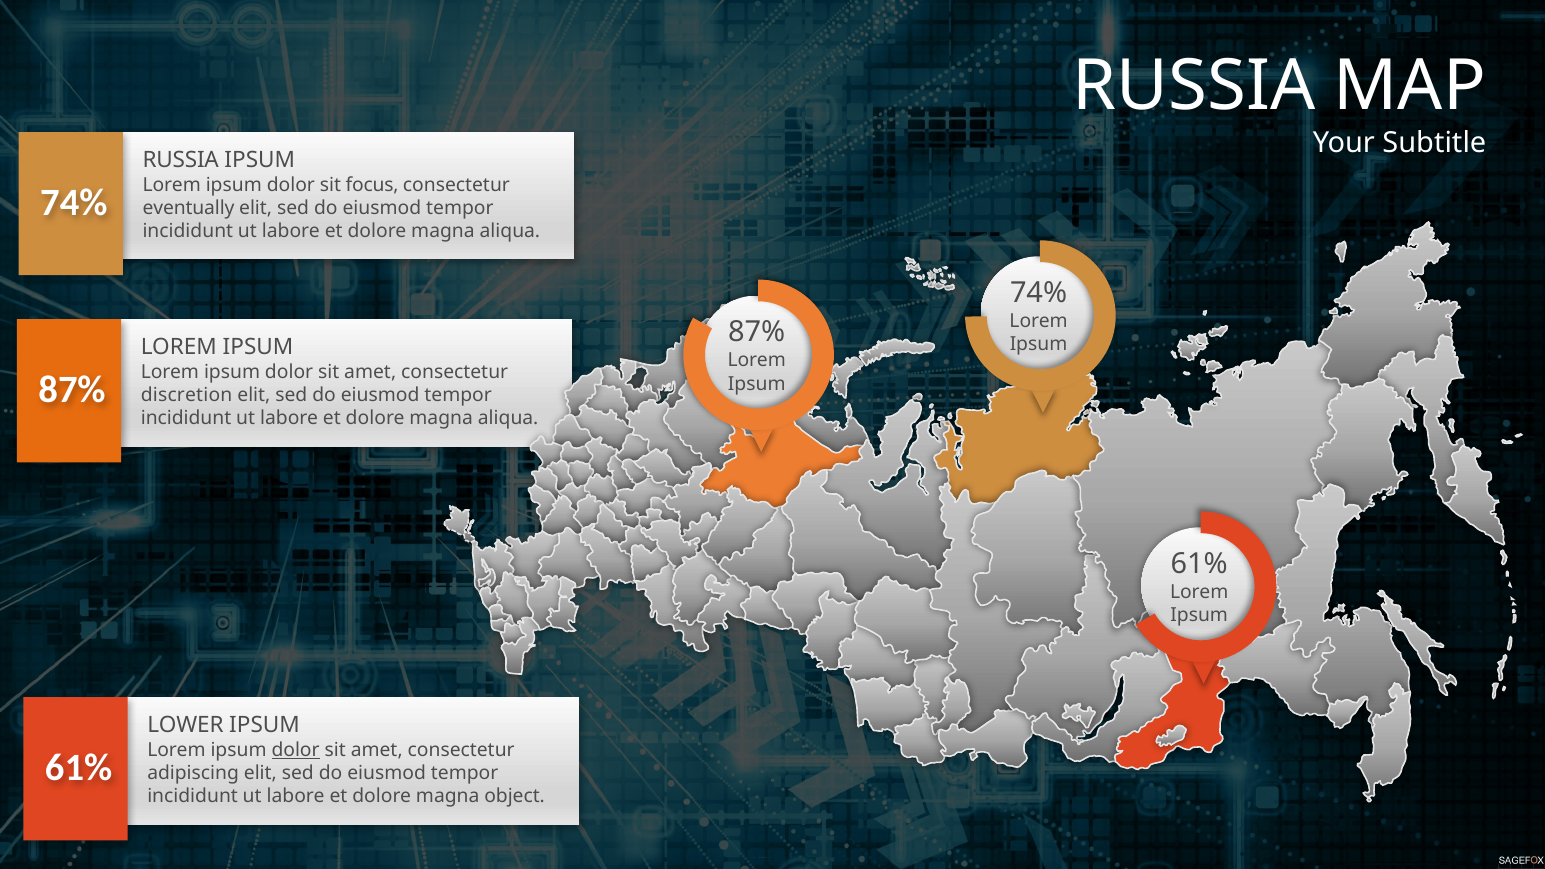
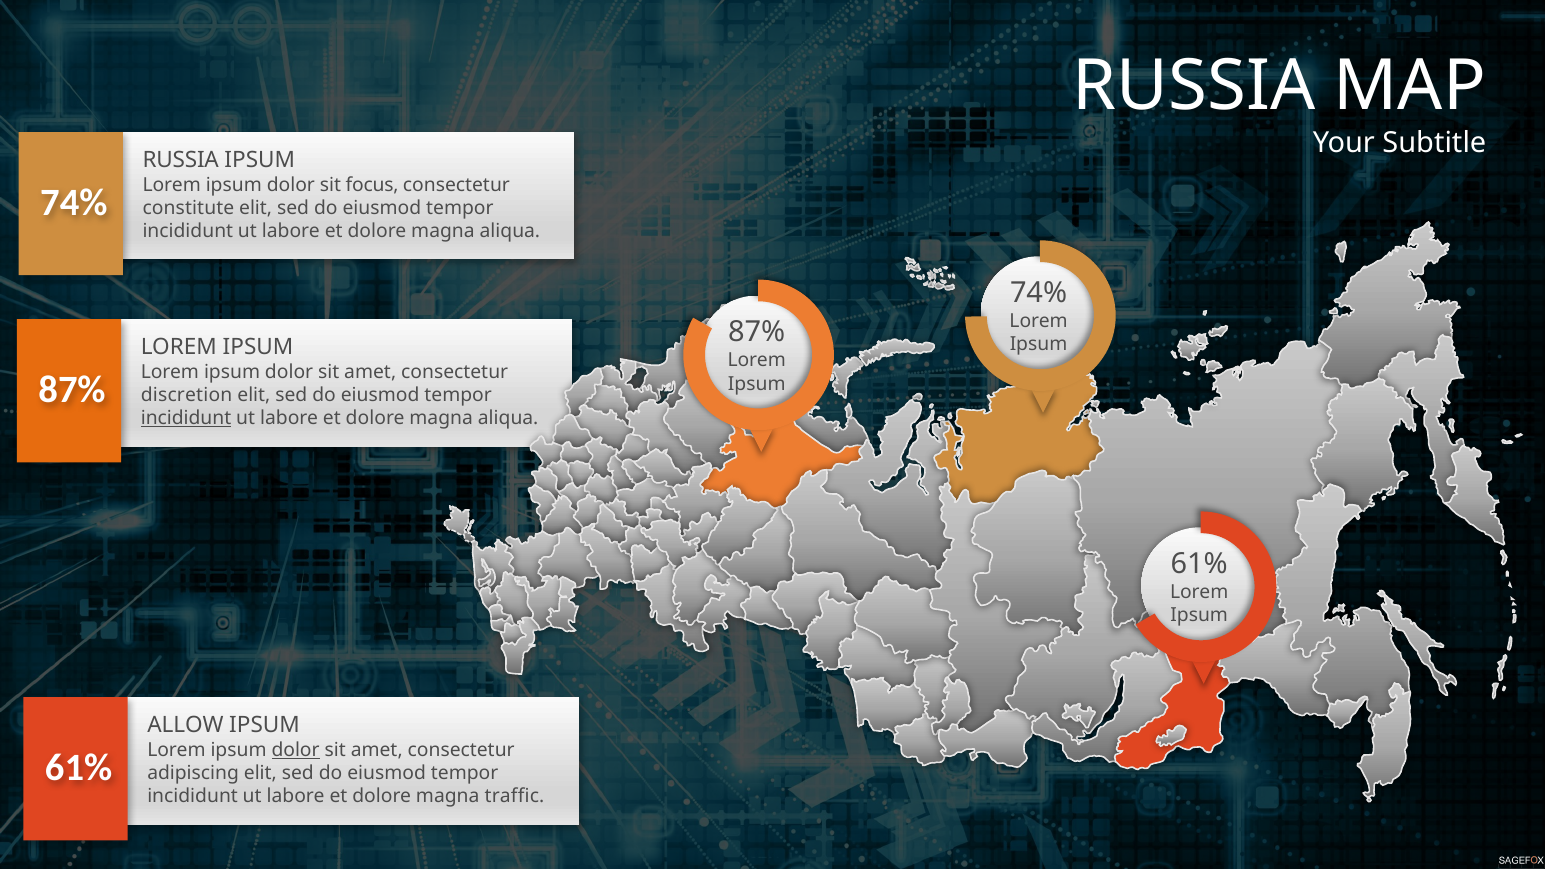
eventually: eventually -> constitute
incididunt at (186, 419) underline: none -> present
LOWER: LOWER -> ALLOW
object: object -> traffic
